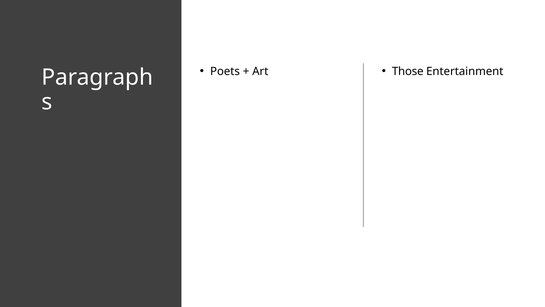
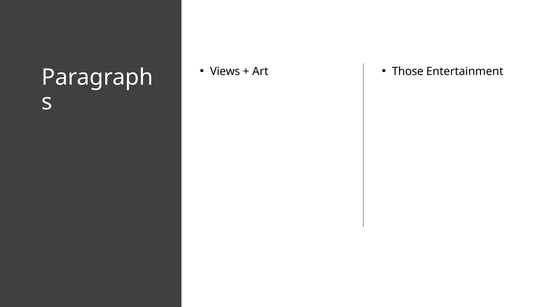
Poets: Poets -> Views
